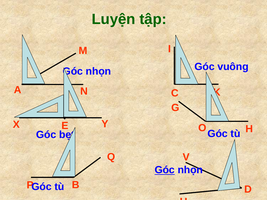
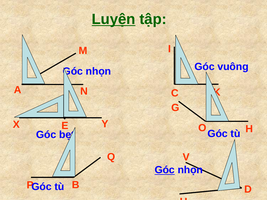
Luyện underline: none -> present
